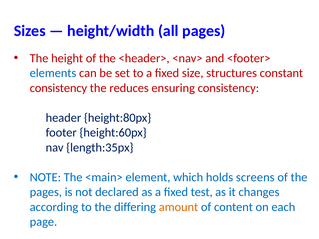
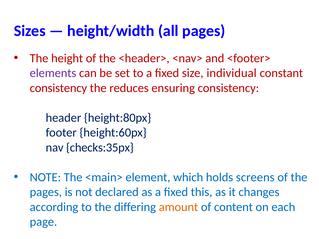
elements colour: blue -> purple
structures: structures -> individual
length:35px: length:35px -> checks:35px
test: test -> this
